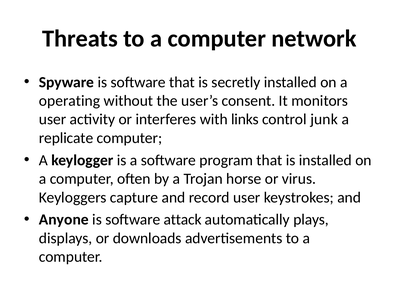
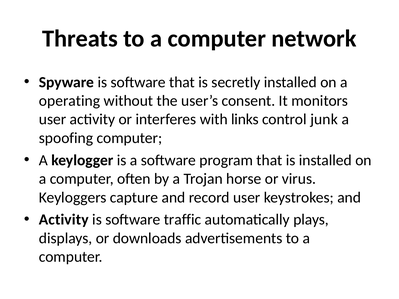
replicate: replicate -> spoofing
Anyone at (64, 220): Anyone -> Activity
attack: attack -> traffic
